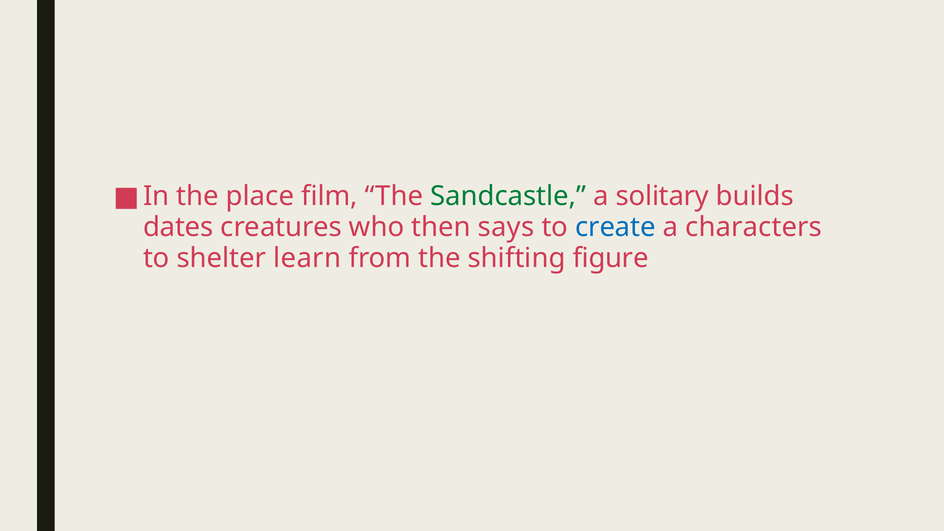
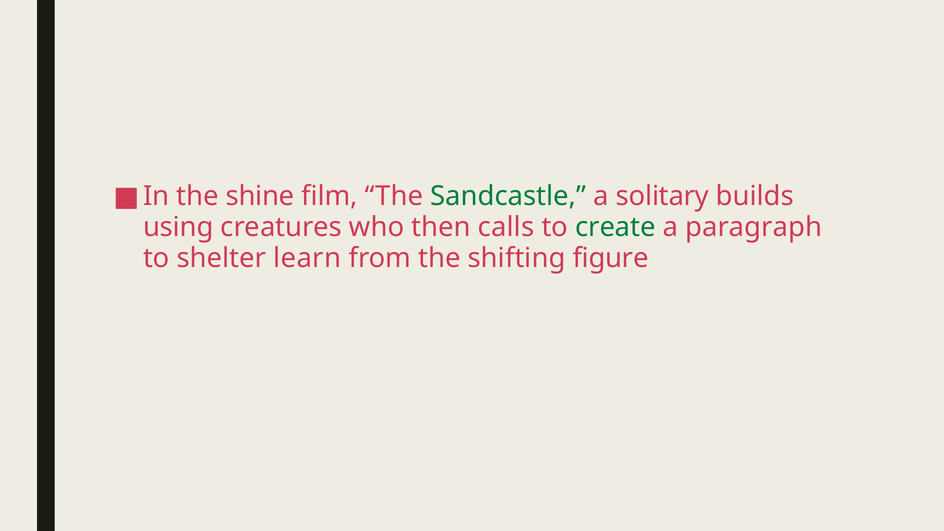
place: place -> shine
dates: dates -> using
says: says -> calls
create colour: blue -> green
characters: characters -> paragraph
